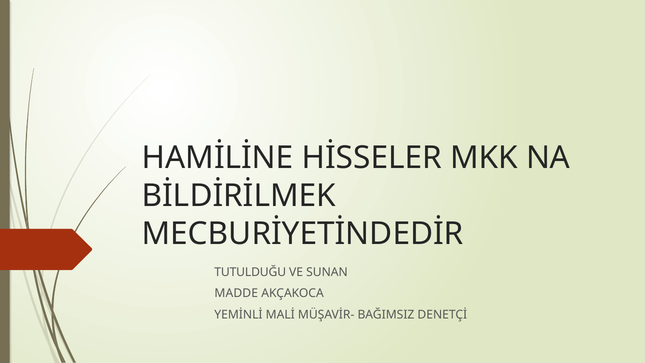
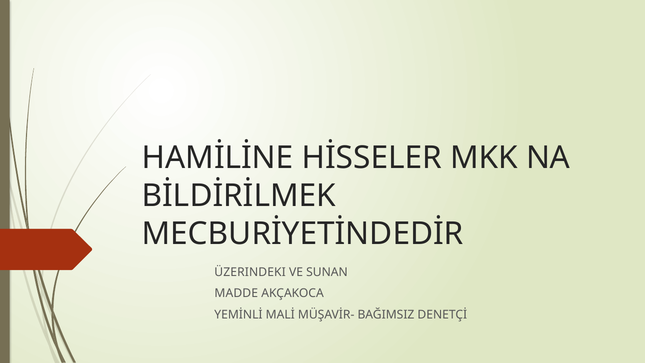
TUTULDUĞU: TUTULDUĞU -> ÜZERINDEKI
